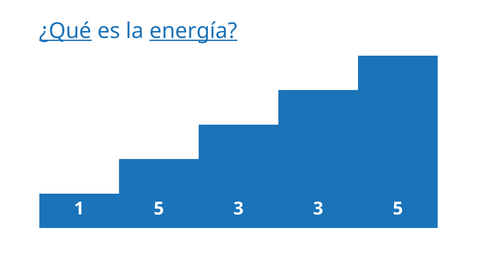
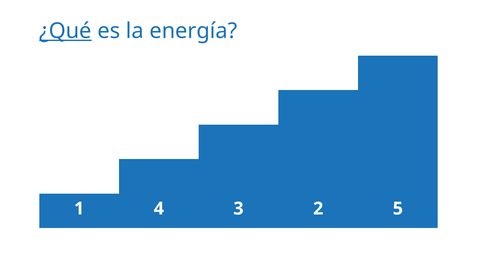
energía underline: present -> none
1 5: 5 -> 4
3 3: 3 -> 2
